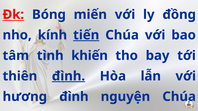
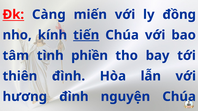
Bóng: Bóng -> Càng
khiến: khiến -> phiền
đình at (68, 76) underline: present -> none
